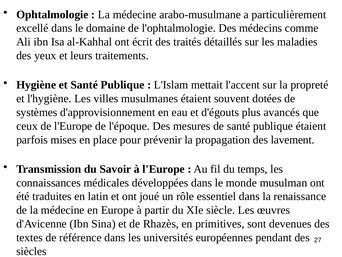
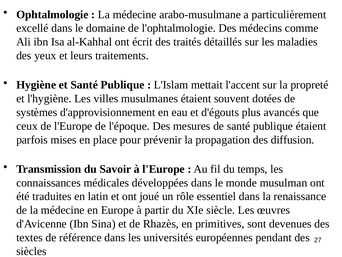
lavement: lavement -> diffusion
